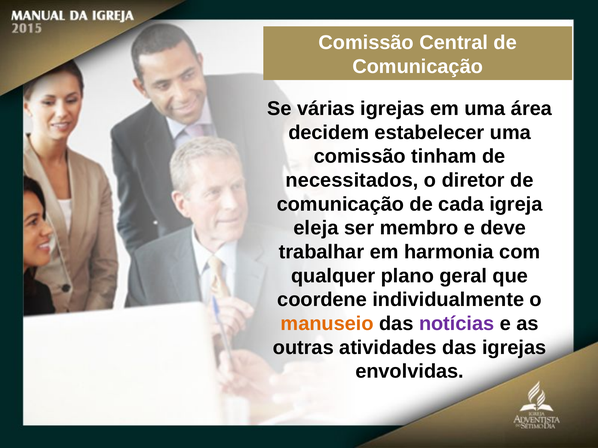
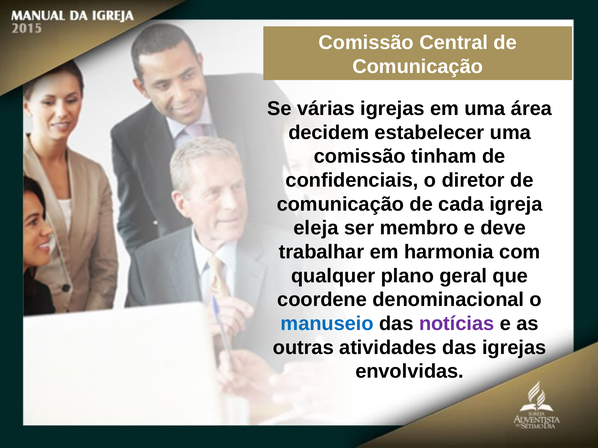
necessitados: necessitados -> confidenciais
individualmente: individualmente -> denominacional
manuseio colour: orange -> blue
